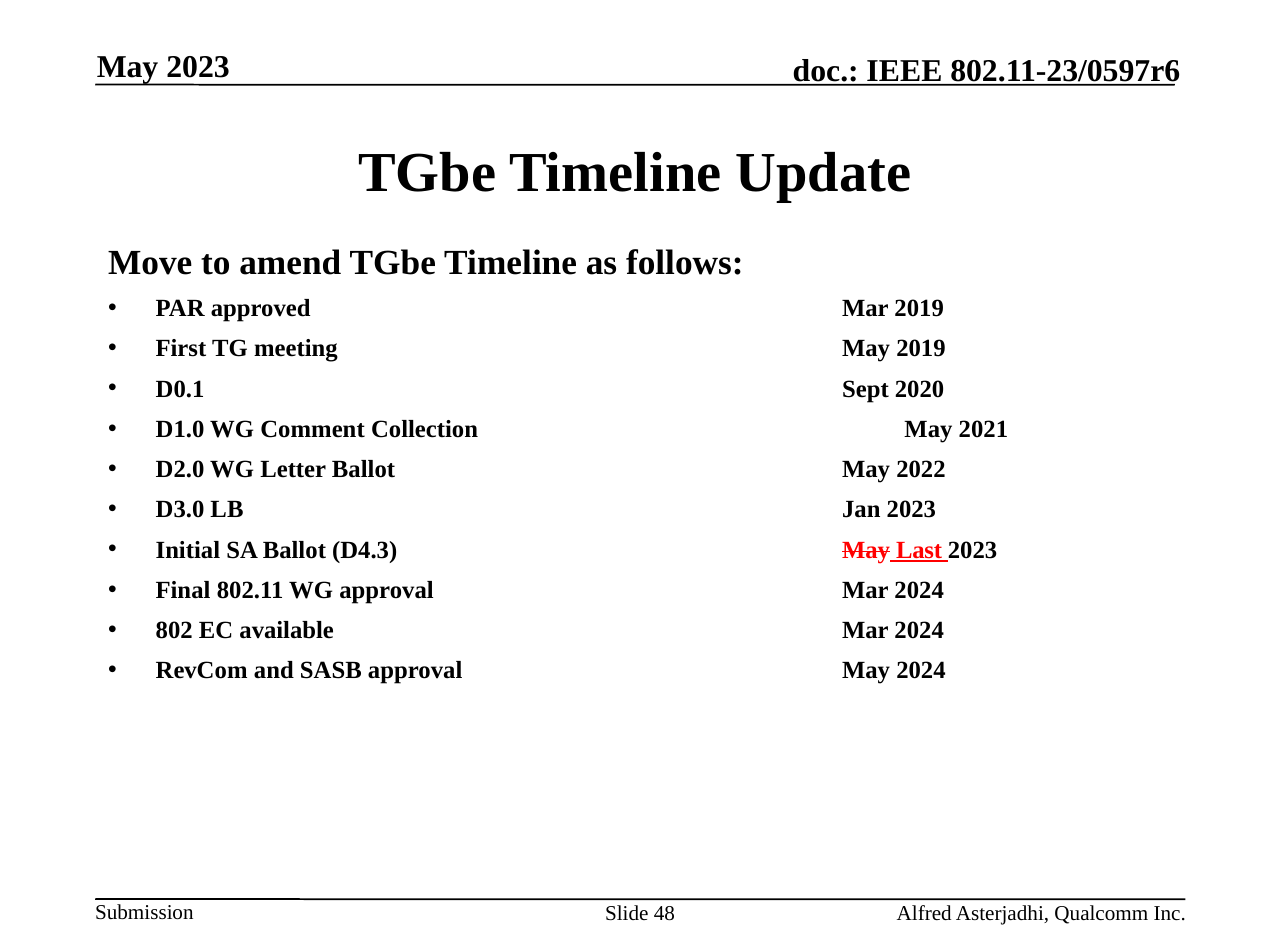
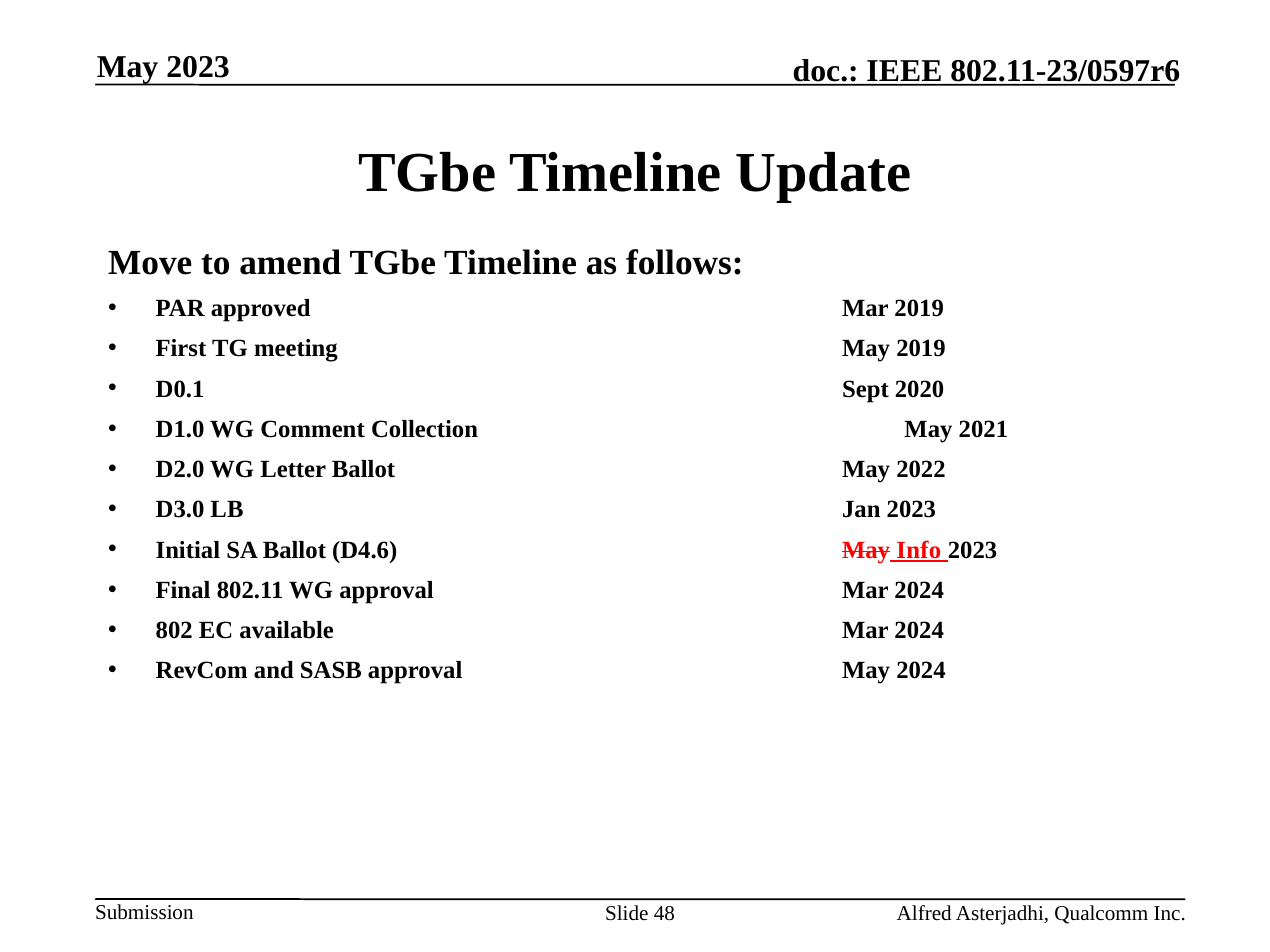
D4.3: D4.3 -> D4.6
Last: Last -> Info
